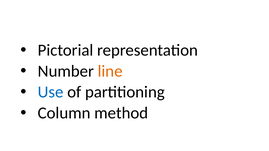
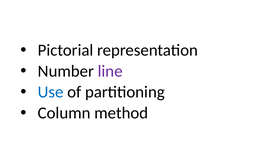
line colour: orange -> purple
